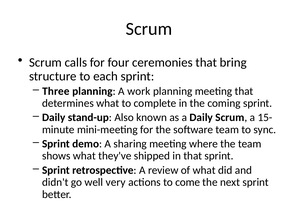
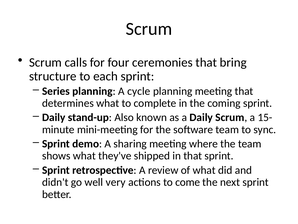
Three: Three -> Series
work: work -> cycle
